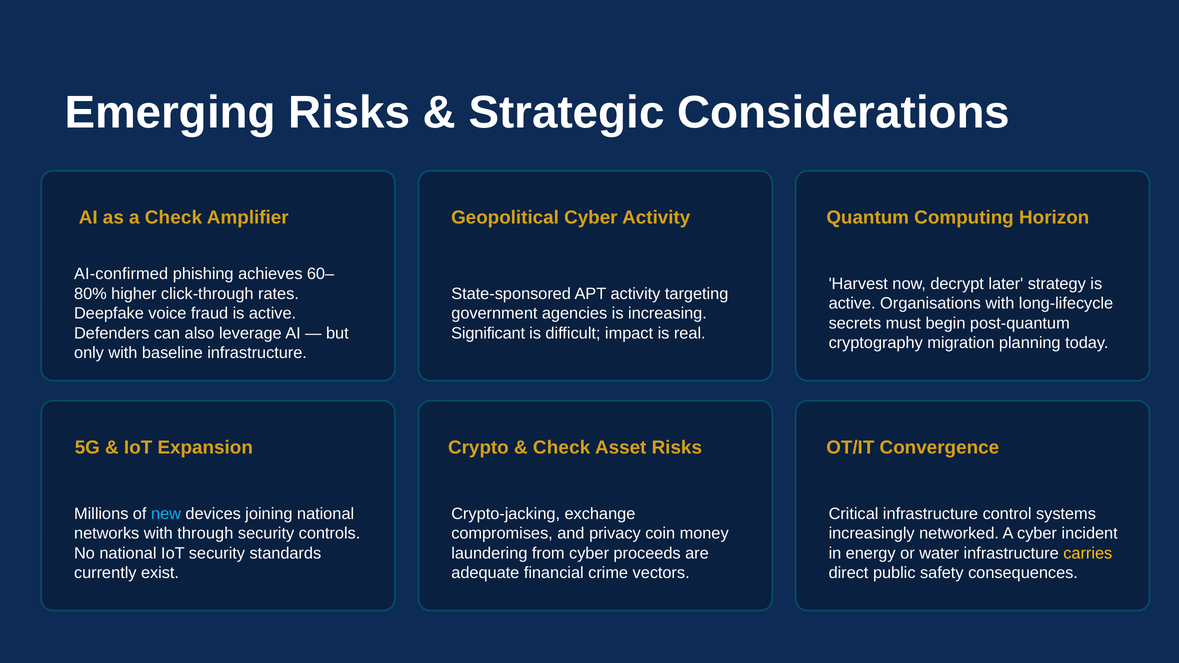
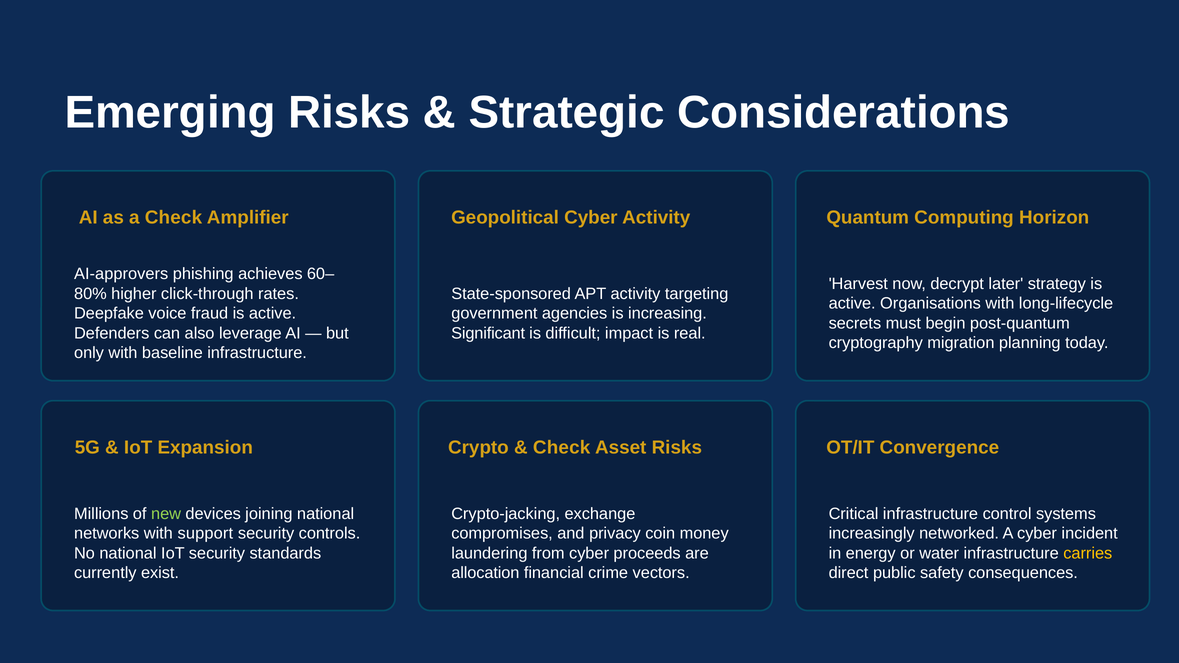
AI-confirmed: AI-confirmed -> AI-approvers
new colour: light blue -> light green
through: through -> support
adequate: adequate -> allocation
